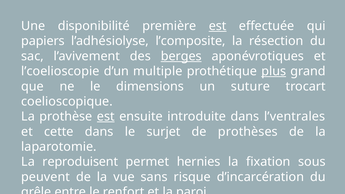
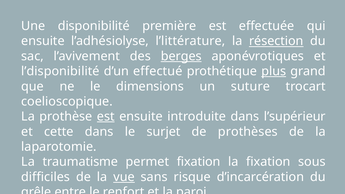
est at (218, 26) underline: present -> none
papiers at (43, 41): papiers -> ensuite
l’composite: l’composite -> l’littérature
résection underline: none -> present
l’coelioscopie: l’coelioscopie -> l’disponibilité
multiple: multiple -> effectué
l’ventrales: l’ventrales -> l’supérieur
reproduisent: reproduisent -> traumatisme
permet hernies: hernies -> fixation
peuvent: peuvent -> difficiles
vue underline: none -> present
